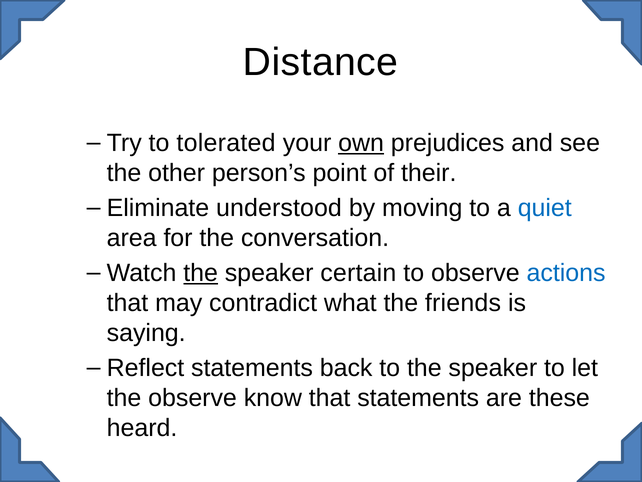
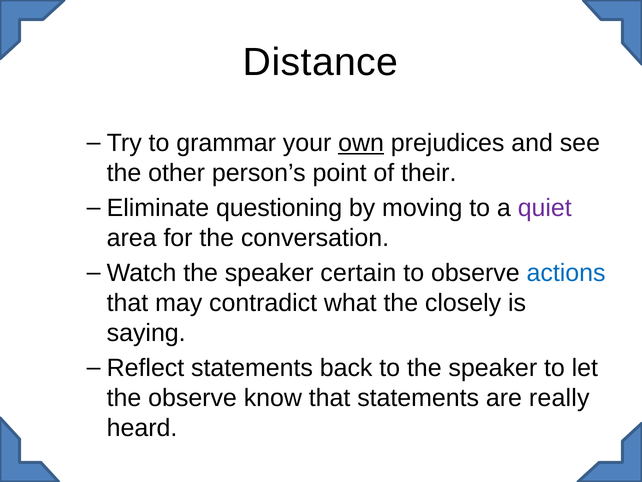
tolerated: tolerated -> grammar
understood: understood -> questioning
quiet colour: blue -> purple
the at (201, 273) underline: present -> none
friends: friends -> closely
these: these -> really
